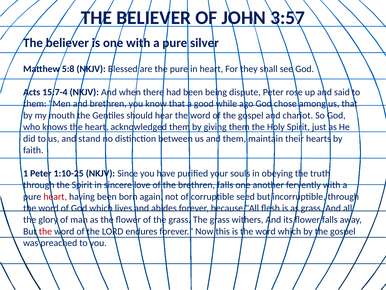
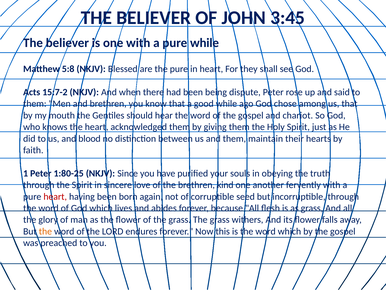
3:57: 3:57 -> 3:45
pure silver: silver -> while
15:7-4: 15:7-4 -> 15:7-2
stand: stand -> blood
1:10-25: 1:10-25 -> 1:80-25
brethren falls: falls -> kind
the at (45, 231) colour: red -> orange
